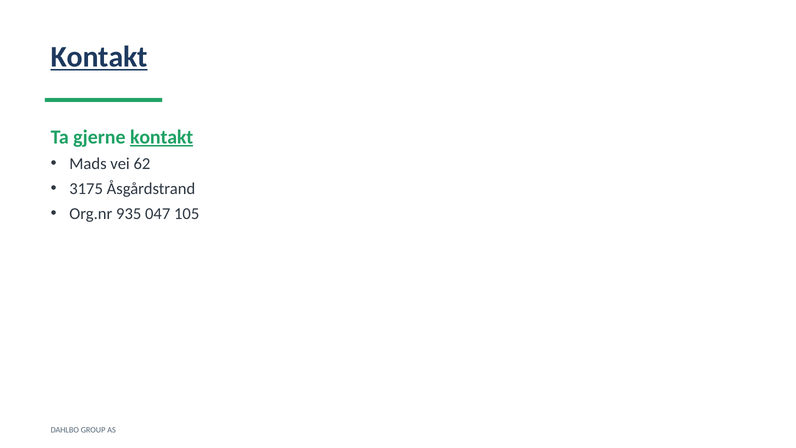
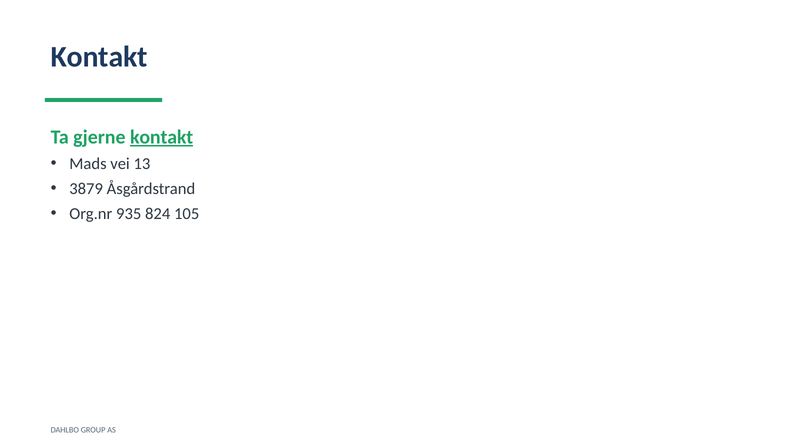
Kontakt at (99, 57) underline: present -> none
62: 62 -> 13
3175: 3175 -> 3879
047: 047 -> 824
